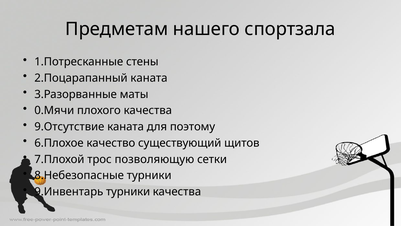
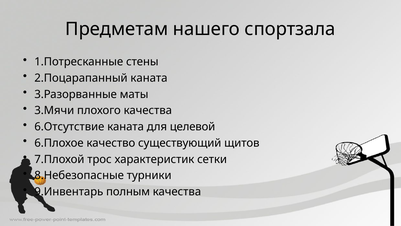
0.Мячи: 0.Мячи -> 3.Мячи
9.Отсутствие: 9.Отсутствие -> 6.Отсутствие
поэтому: поэтому -> целевой
позволяющую: позволяющую -> характеристик
9.Инвентарь турники: турники -> полным
